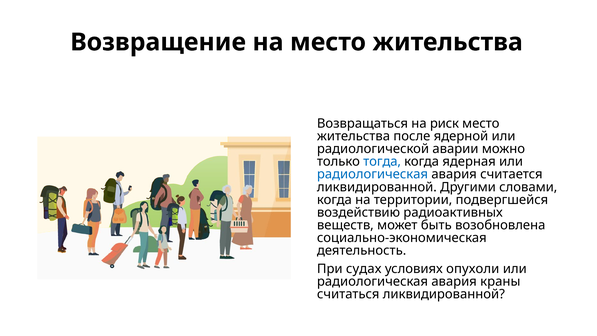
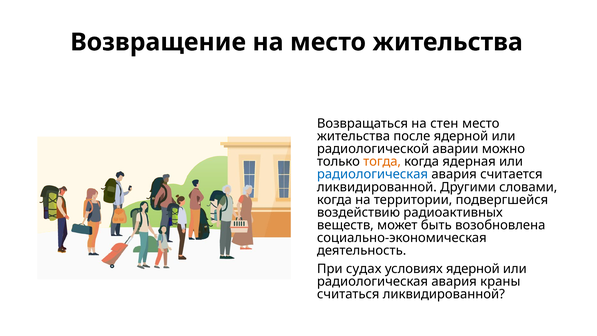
риск: риск -> стен
тогда colour: blue -> orange
условиях опухоли: опухоли -> ядерной
